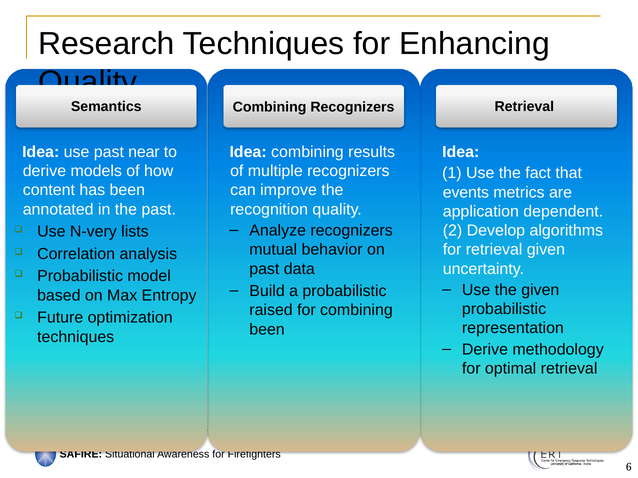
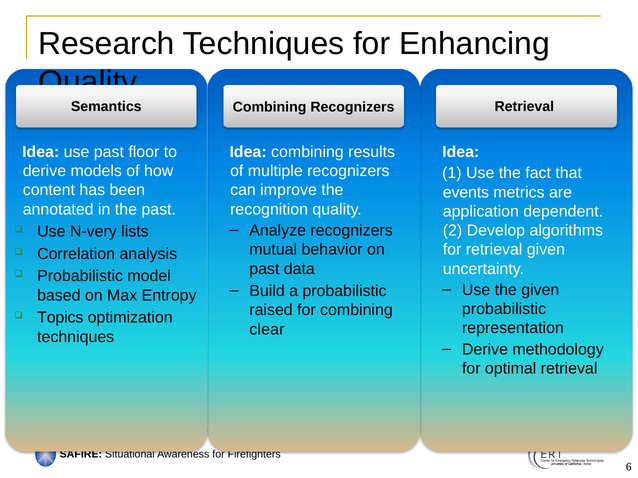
near: near -> floor
Future: Future -> Topics
been at (267, 330): been -> clear
